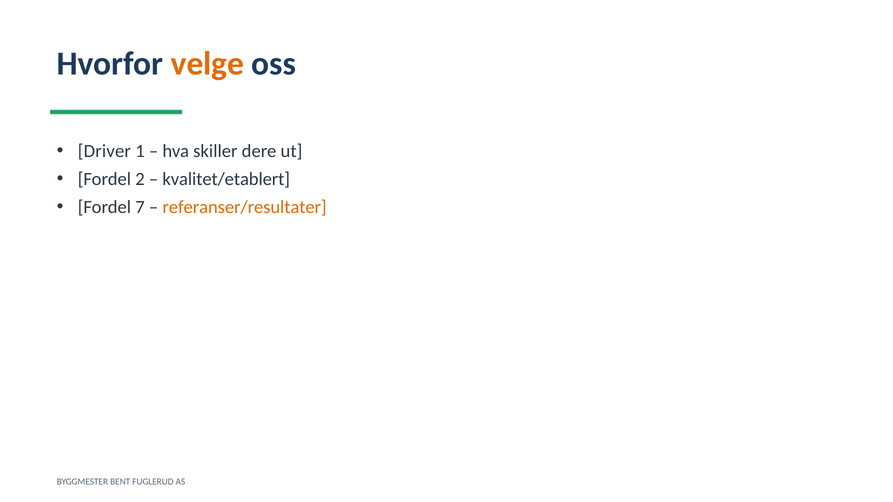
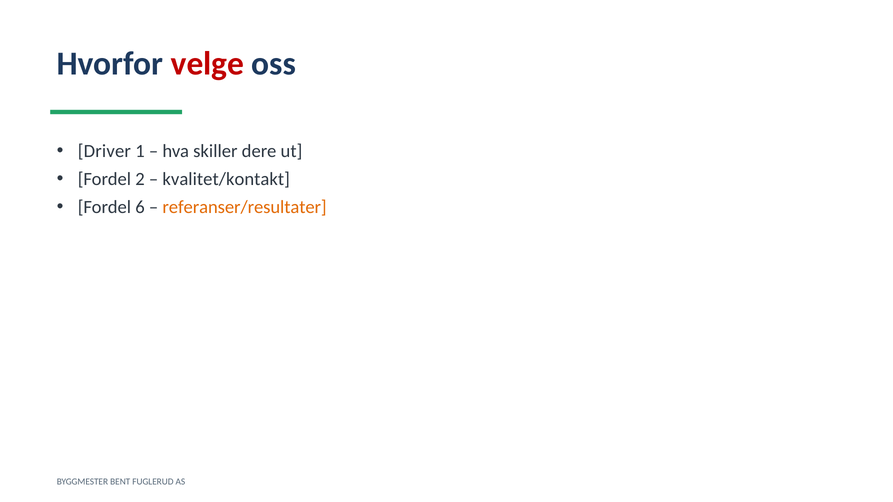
velge colour: orange -> red
kvalitet/etablert: kvalitet/etablert -> kvalitet/kontakt
7: 7 -> 6
